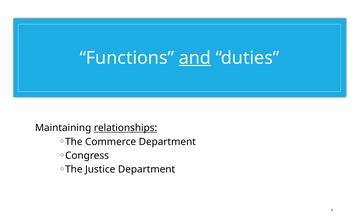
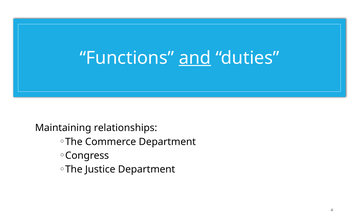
relationships underline: present -> none
